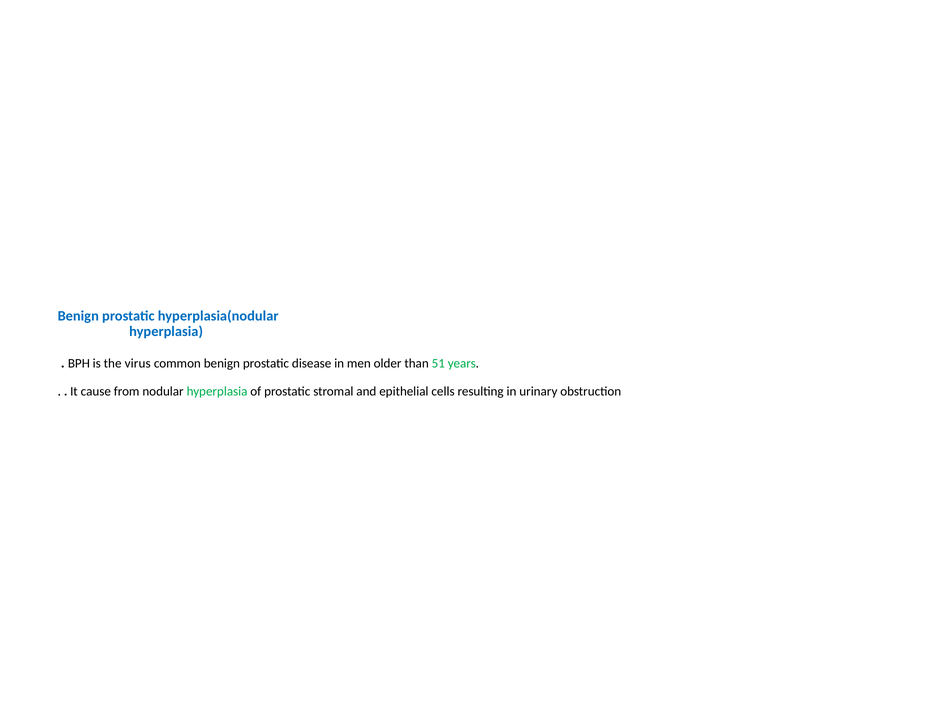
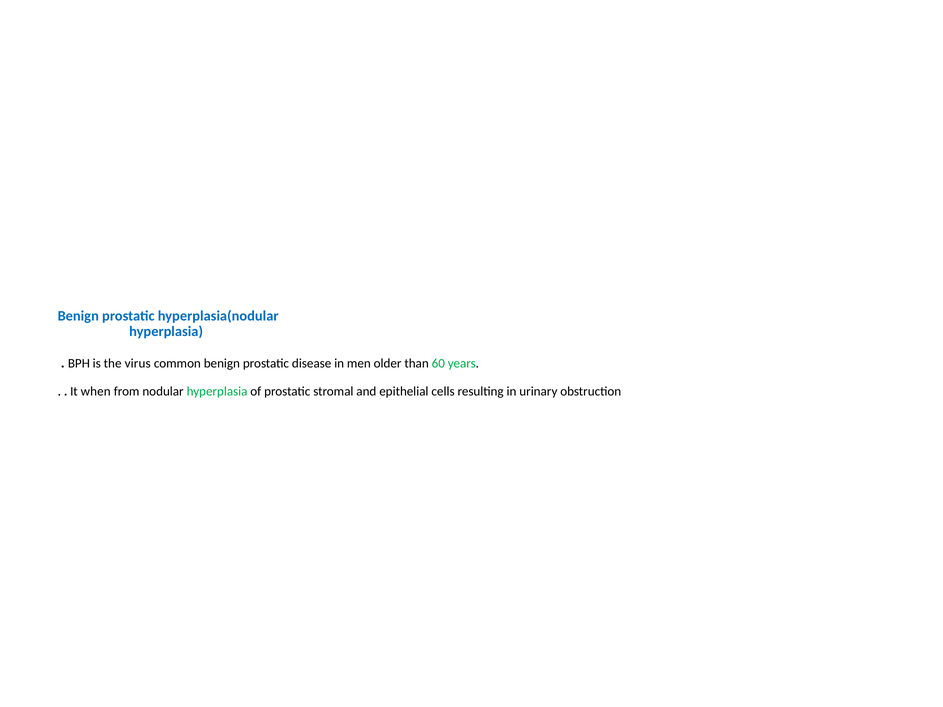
51: 51 -> 60
cause: cause -> when
